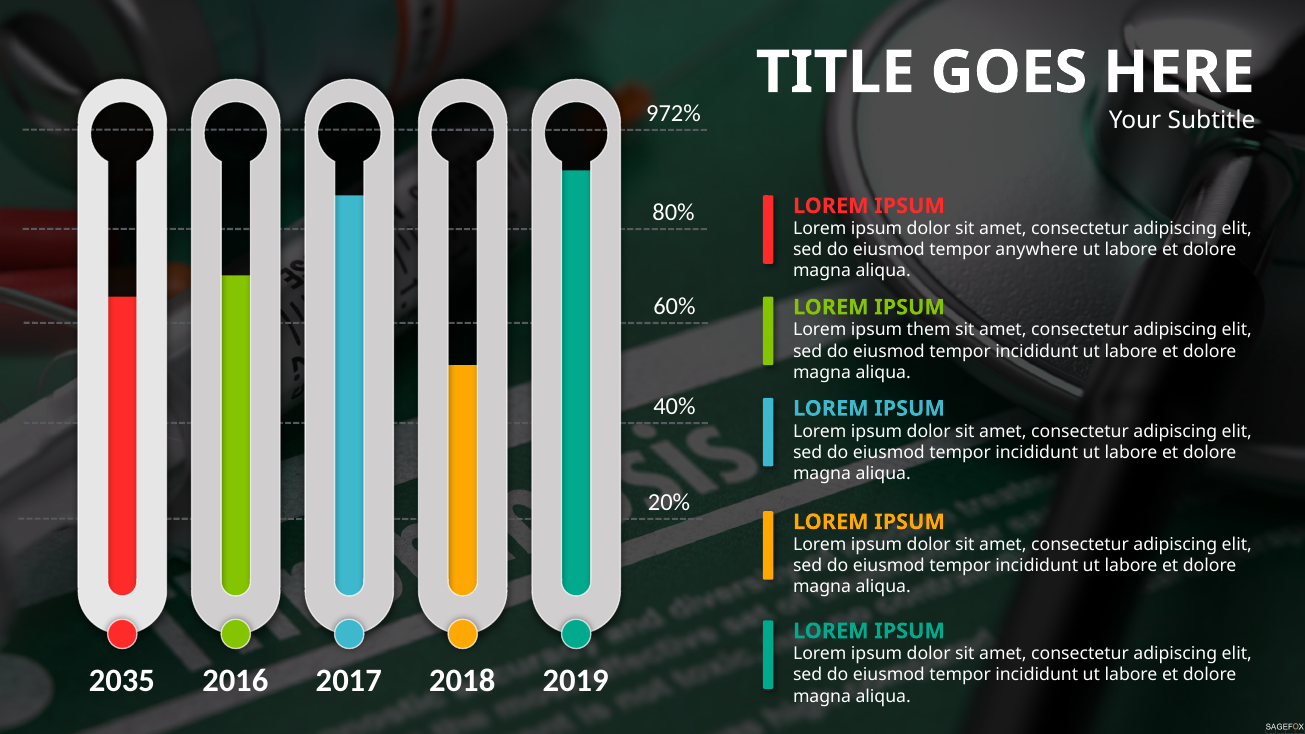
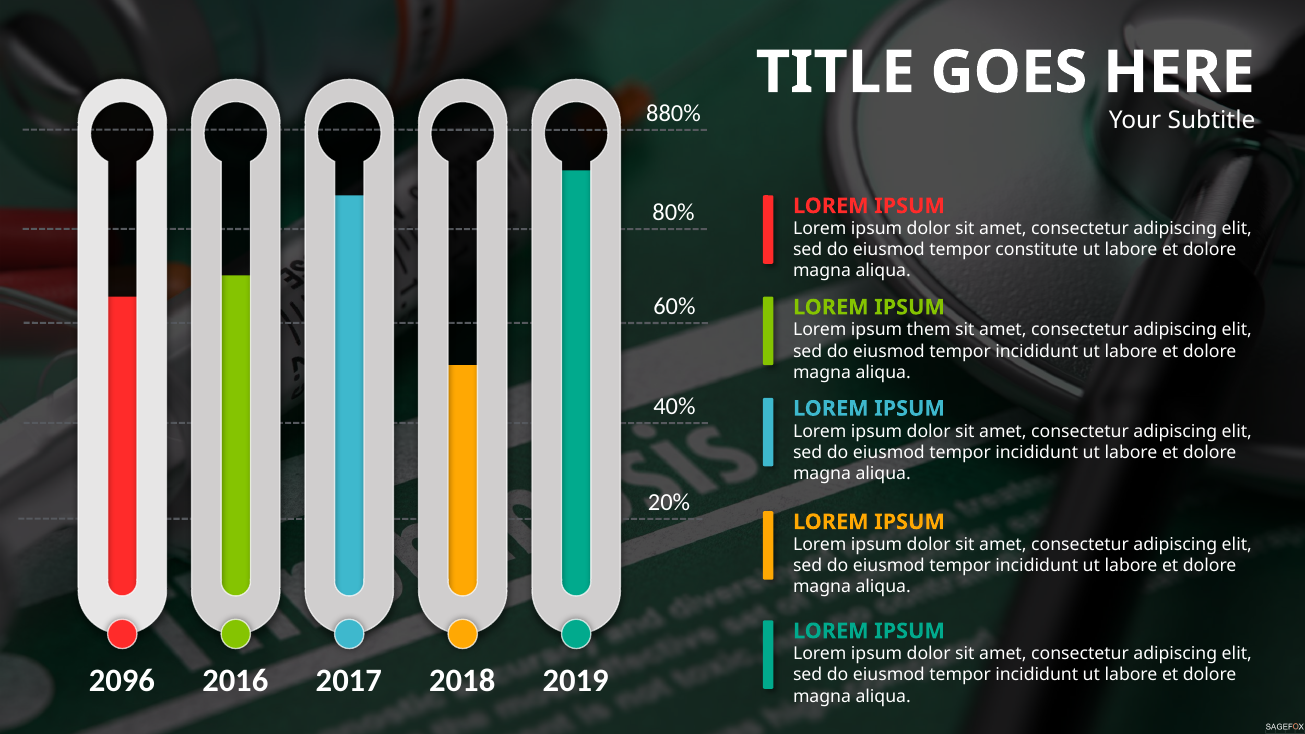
972%: 972% -> 880%
anywhere: anywhere -> constitute
2035: 2035 -> 2096
